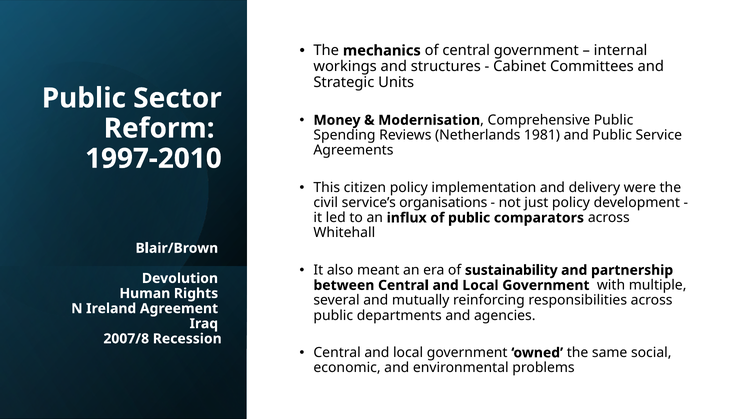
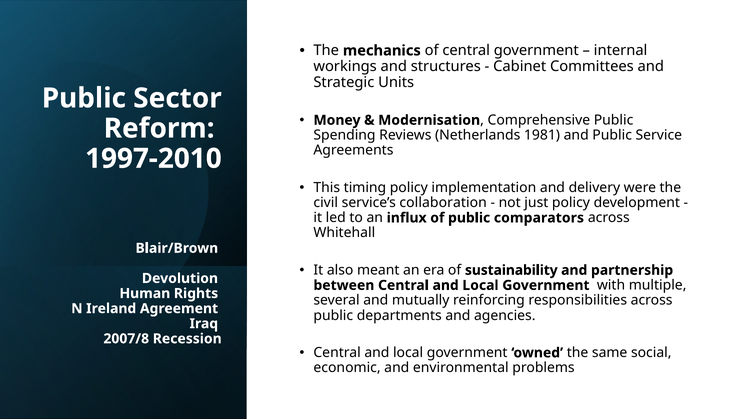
citizen: citizen -> timing
organisations: organisations -> collaboration
